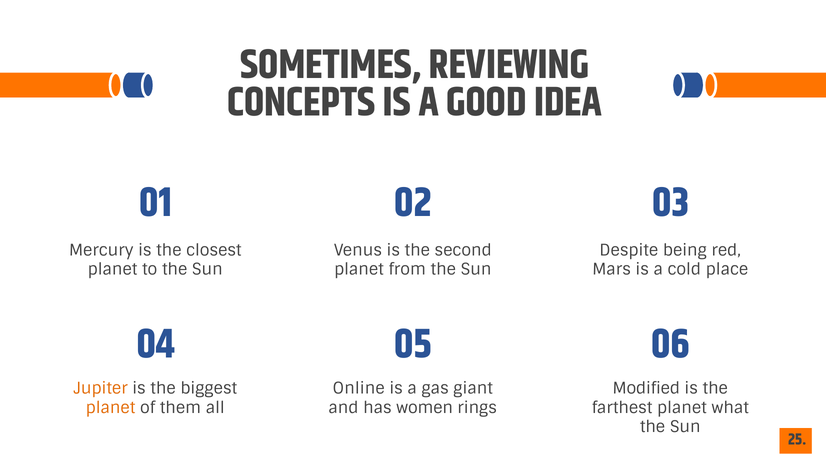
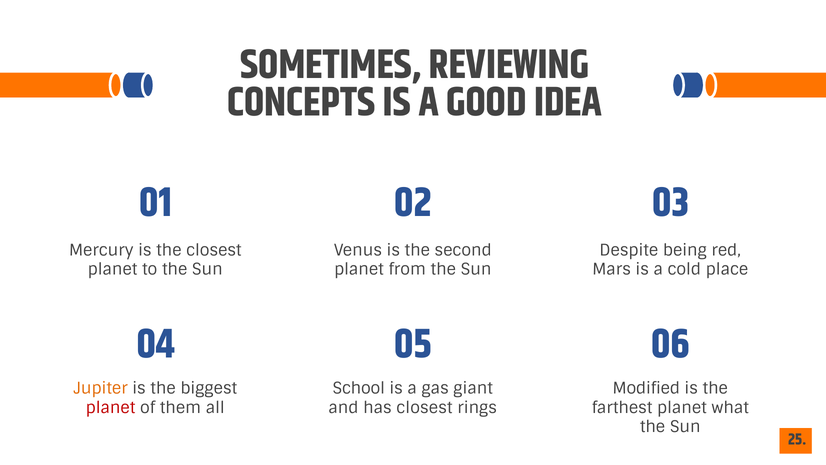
Online: Online -> School
planet at (111, 408) colour: orange -> red
has women: women -> closest
